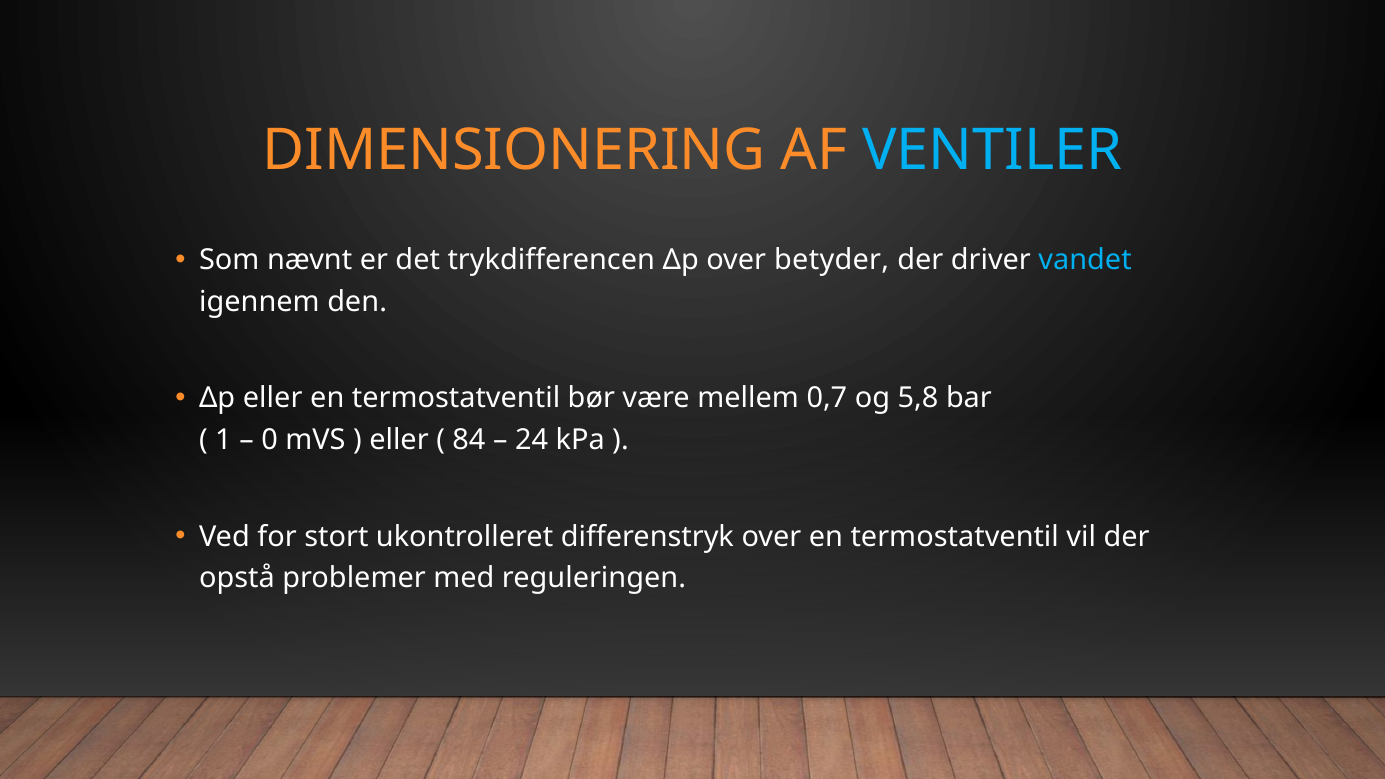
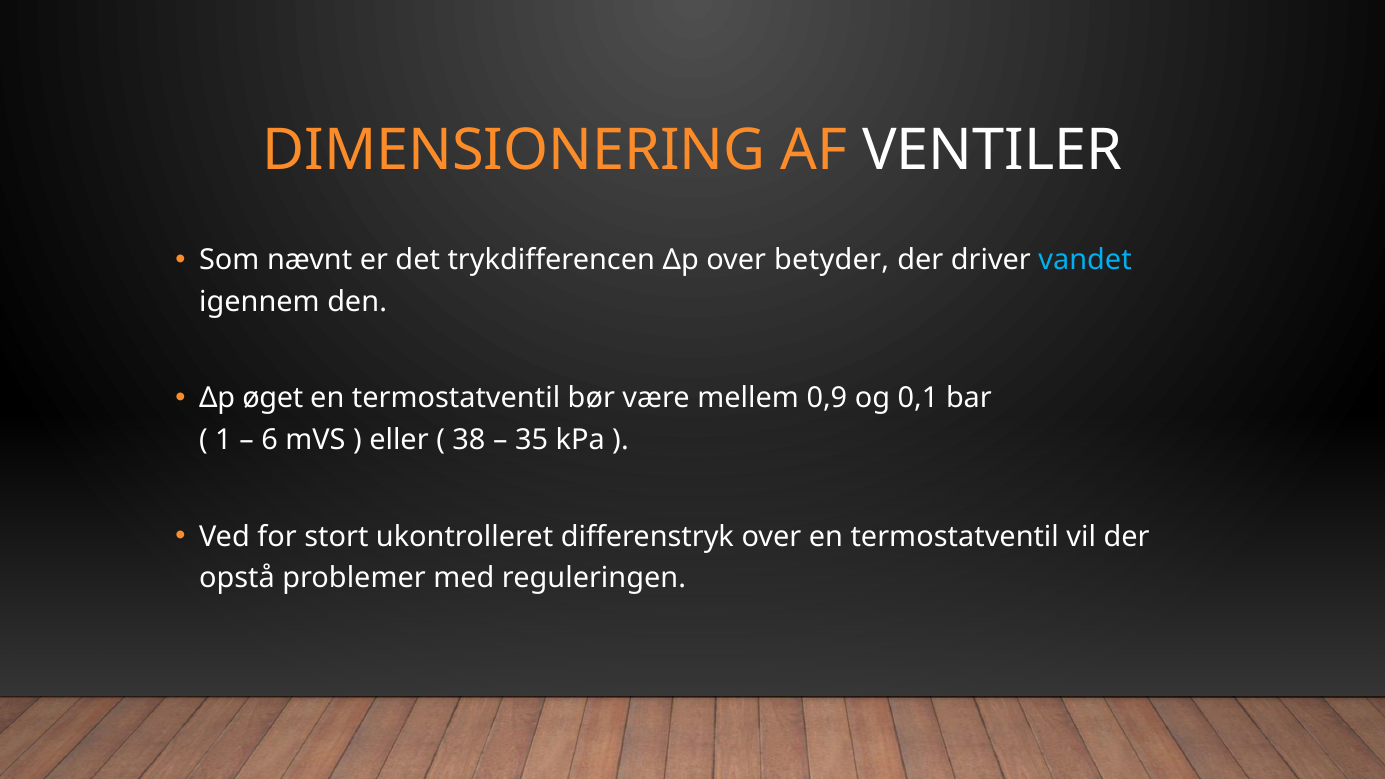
VENTILER colour: light blue -> white
Δp eller: eller -> øget
0,7: 0,7 -> 0,9
5,8: 5,8 -> 0,1
0: 0 -> 6
84: 84 -> 38
24: 24 -> 35
